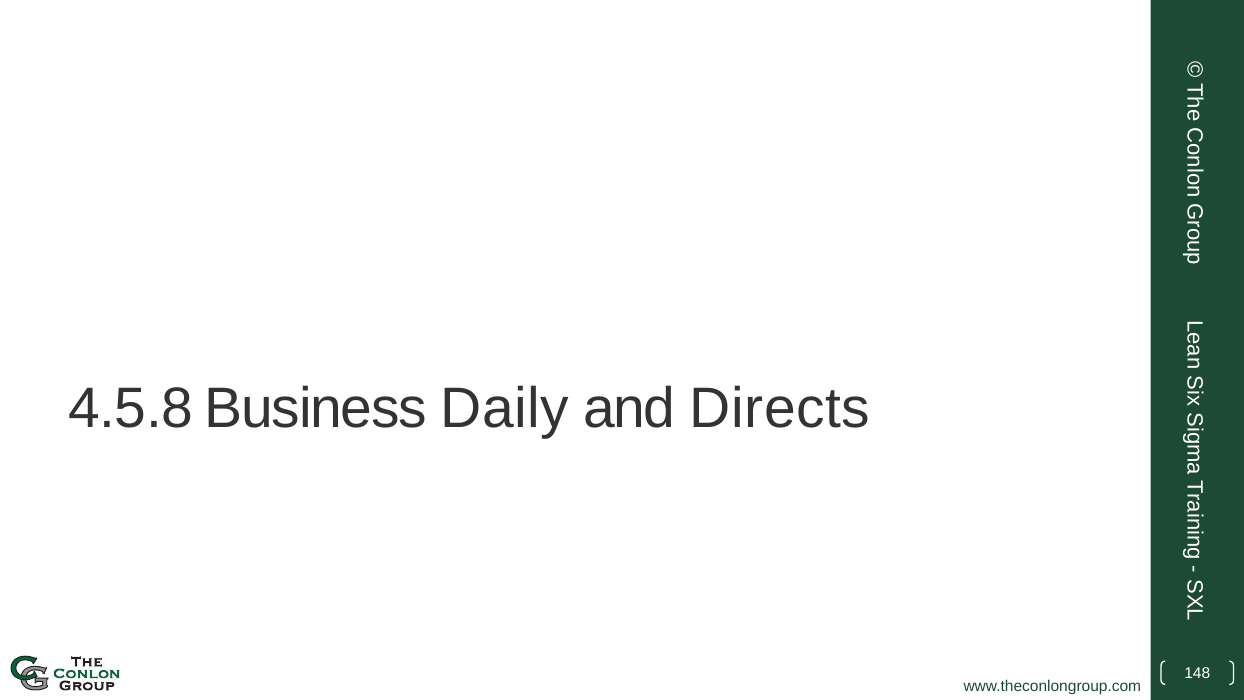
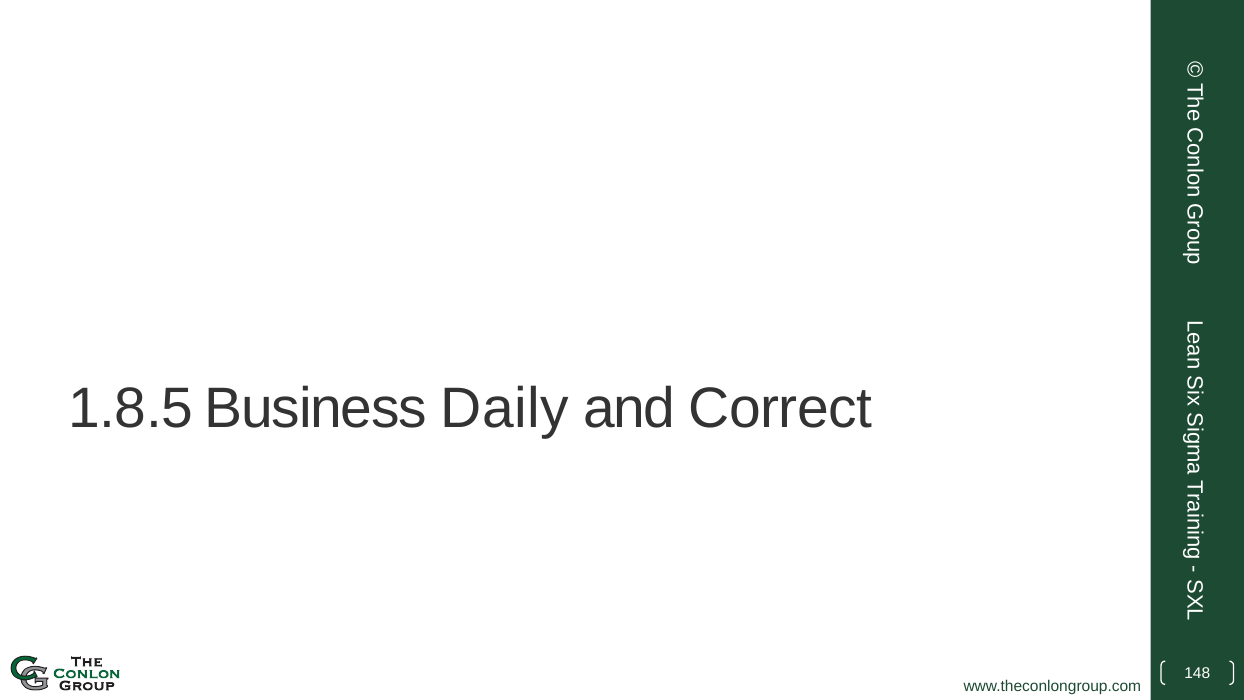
4.5.8: 4.5.8 -> 1.8.5
Directs: Directs -> Correct
